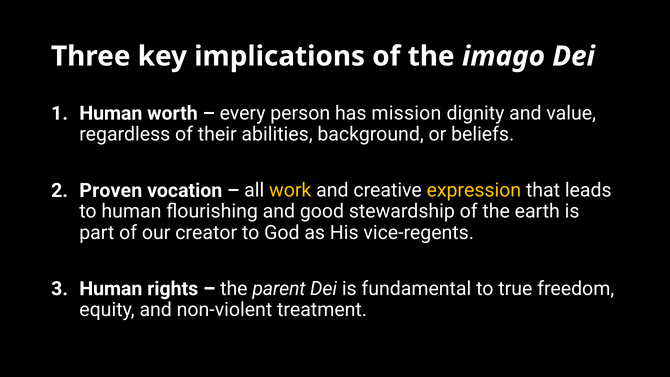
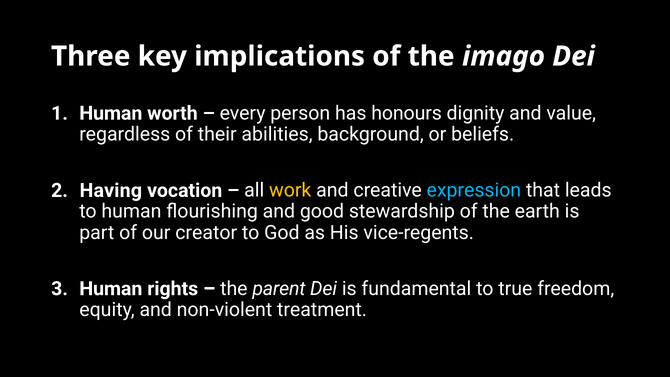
mission: mission -> honours
Proven: Proven -> Having
expression colour: yellow -> light blue
